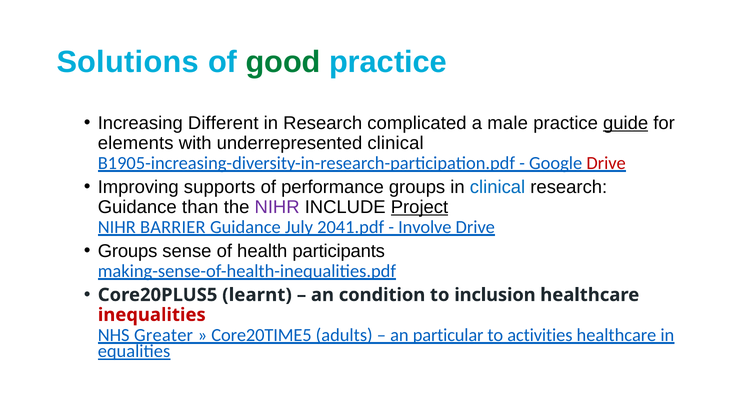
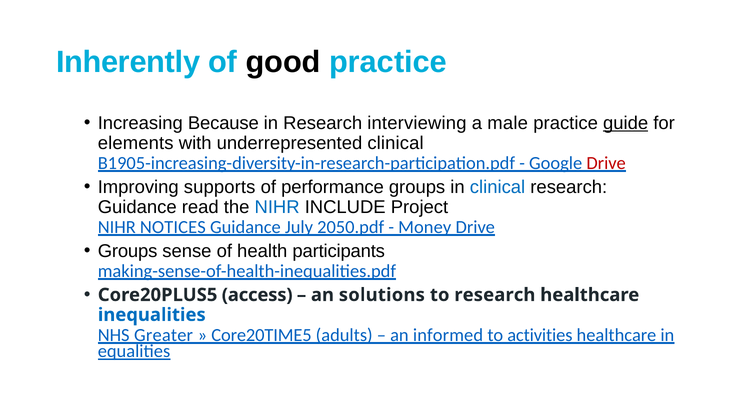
Solutions: Solutions -> Inherently
good colour: green -> black
Different: Different -> Because
complicated: complicated -> interviewing
than: than -> read
NIHR at (277, 207) colour: purple -> blue
Project underline: present -> none
BARRIER: BARRIER -> NOTICES
2041.pdf: 2041.pdf -> 2050.pdf
Involve: Involve -> Money
learnt: learnt -> access
condition: condition -> solutions
to inclusion: inclusion -> research
inequalities colour: red -> blue
particular: particular -> informed
